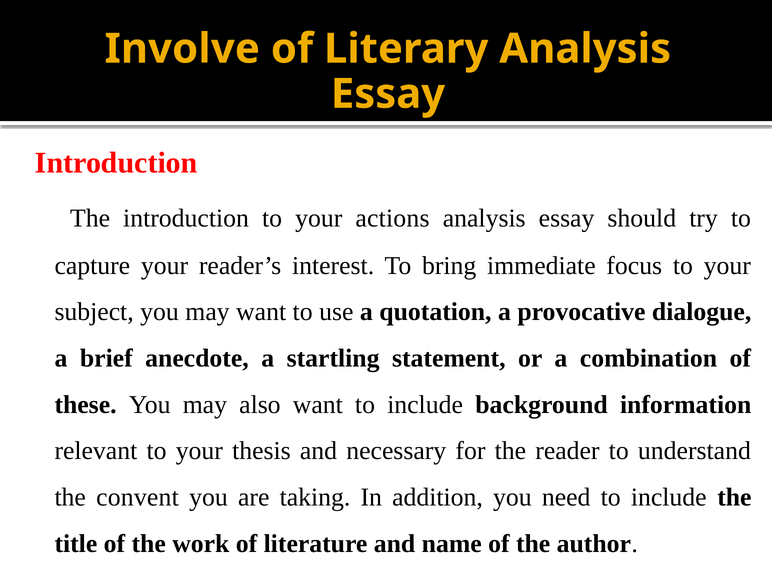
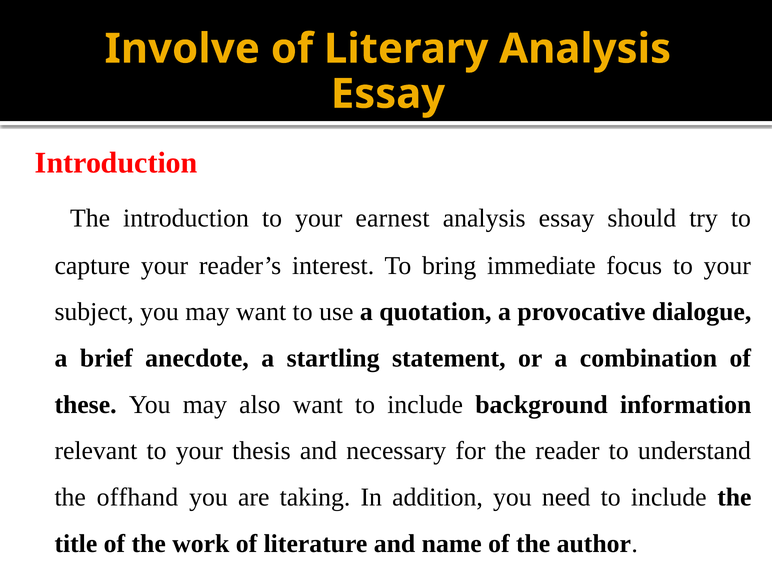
actions: actions -> earnest
convent: convent -> offhand
